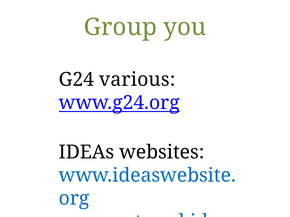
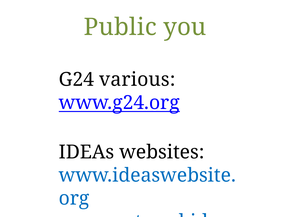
Group: Group -> Public
